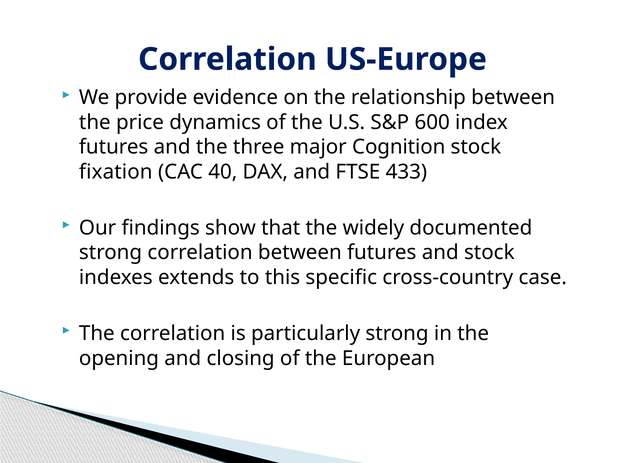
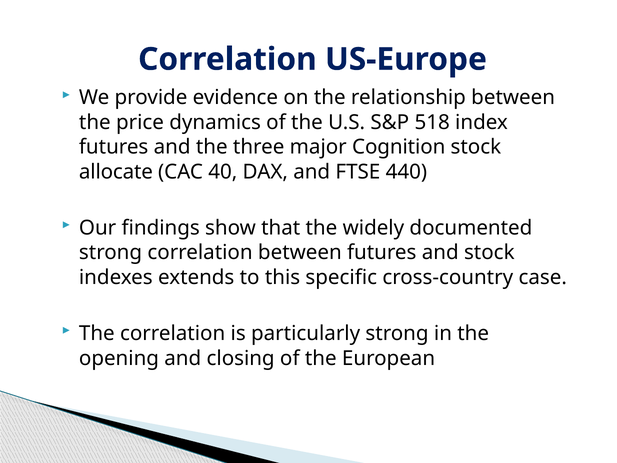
600: 600 -> 518
fixation: fixation -> allocate
433: 433 -> 440
